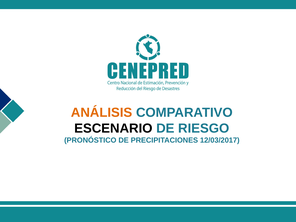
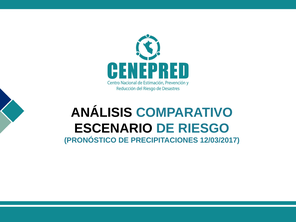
ANÁLISIS colour: orange -> black
